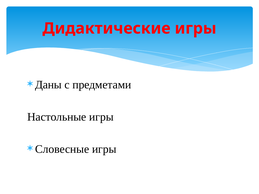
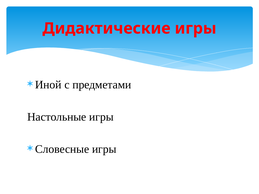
Даны: Даны -> Иной
